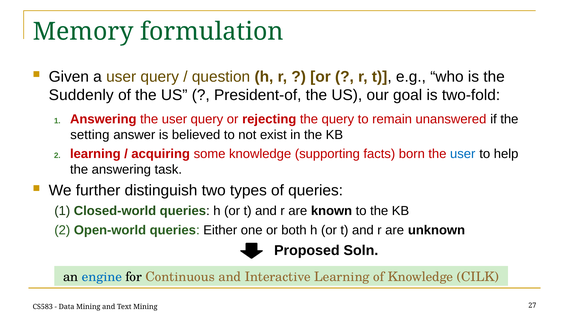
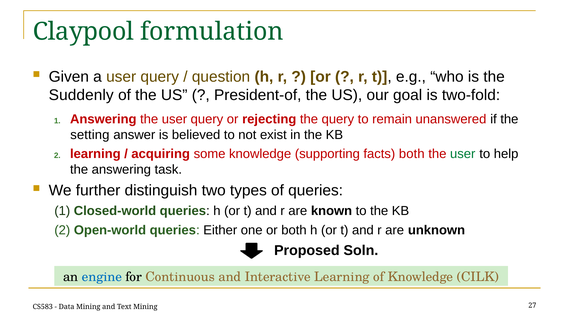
Memory: Memory -> Claypool
facts born: born -> both
user at (463, 154) colour: blue -> green
